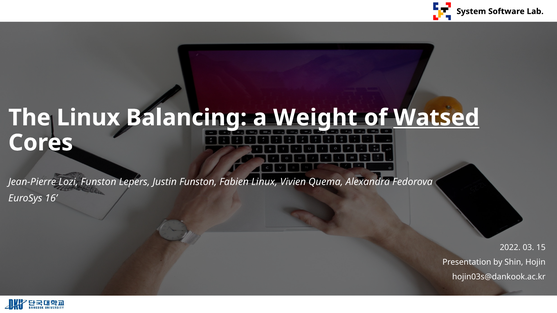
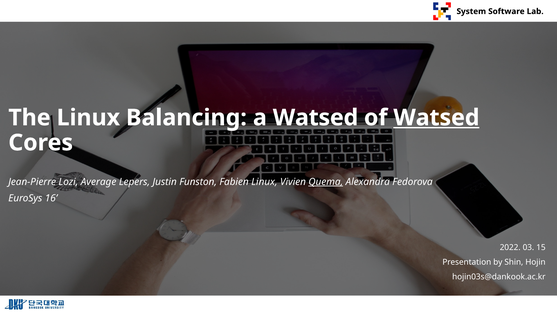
a Weight: Weight -> Watsed
Lozi Funston: Funston -> Average
Quema underline: none -> present
